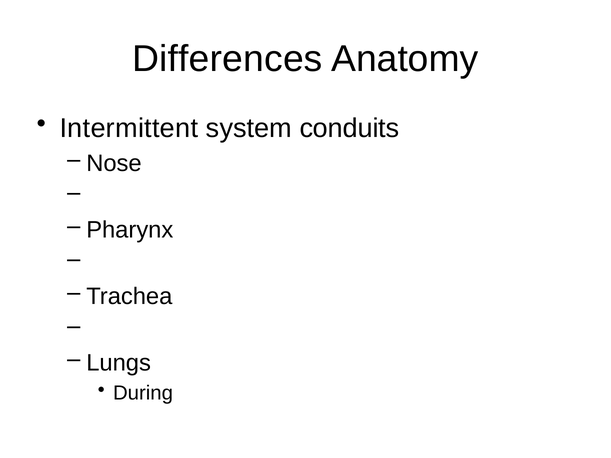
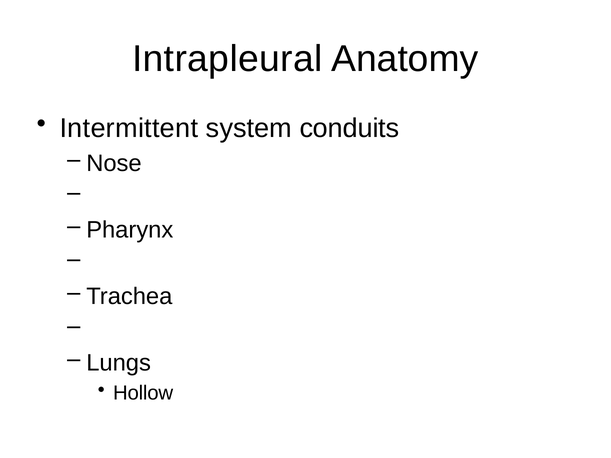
Differences: Differences -> Intrapleural
During: During -> Hollow
